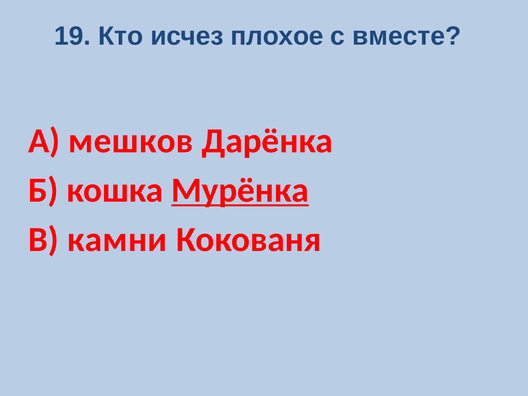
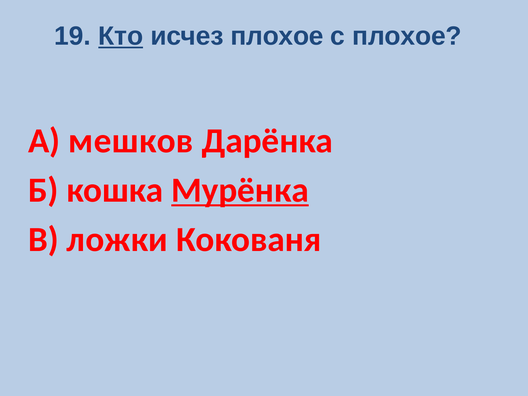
Кто underline: none -> present
с вместе: вместе -> плохое
камни: камни -> ложки
